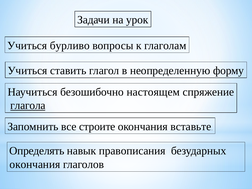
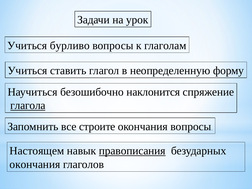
настоящем: настоящем -> наклонится
окончания вставьте: вставьте -> вопросы
Определять: Определять -> Настоящем
правописания underline: none -> present
